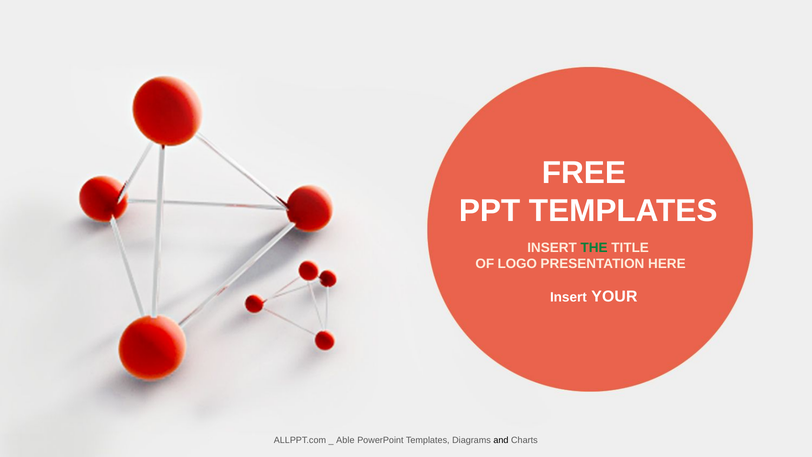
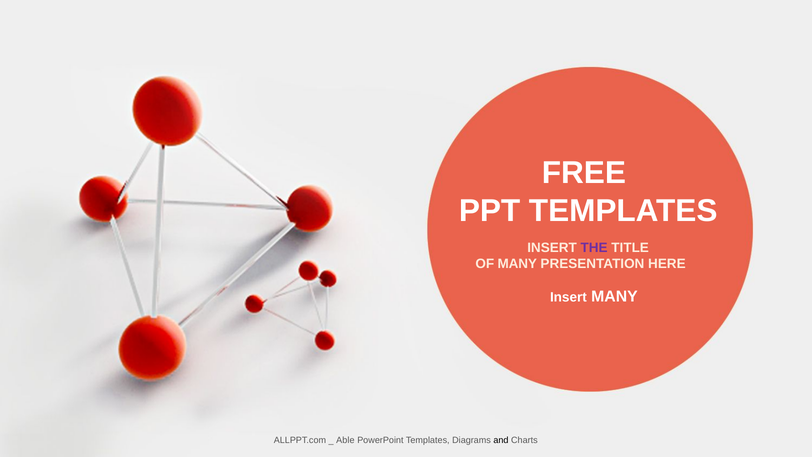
THE colour: green -> purple
OF LOGO: LOGO -> MANY
Insert YOUR: YOUR -> MANY
